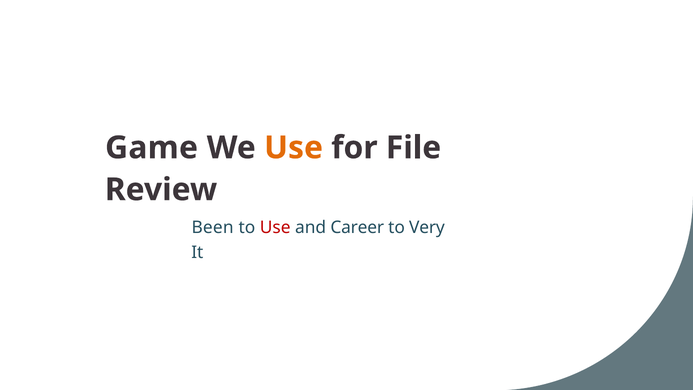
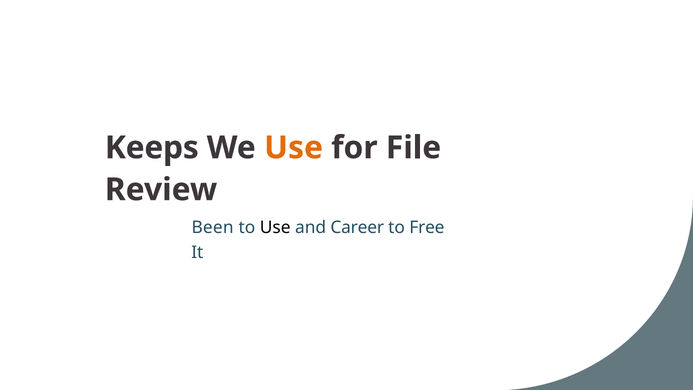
Game: Game -> Keeps
Use at (275, 227) colour: red -> black
Very: Very -> Free
